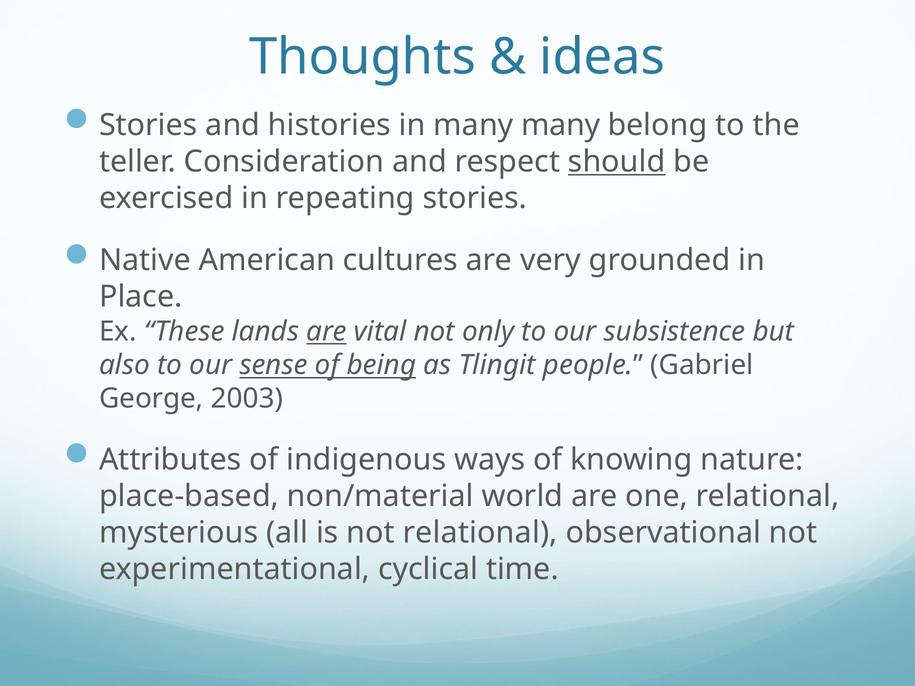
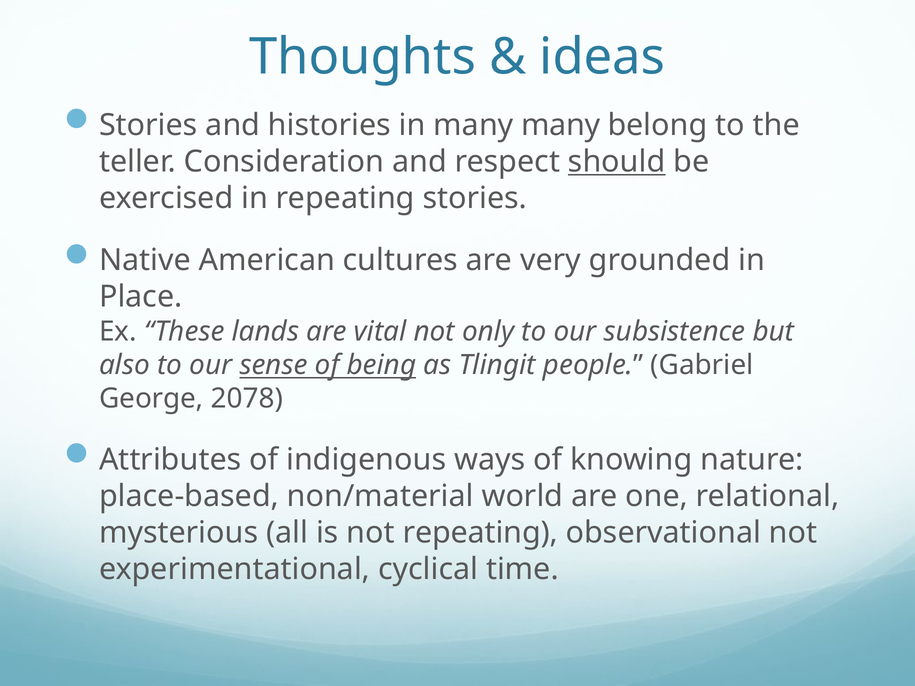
are at (327, 332) underline: present -> none
2003: 2003 -> 2078
not relational: relational -> repeating
